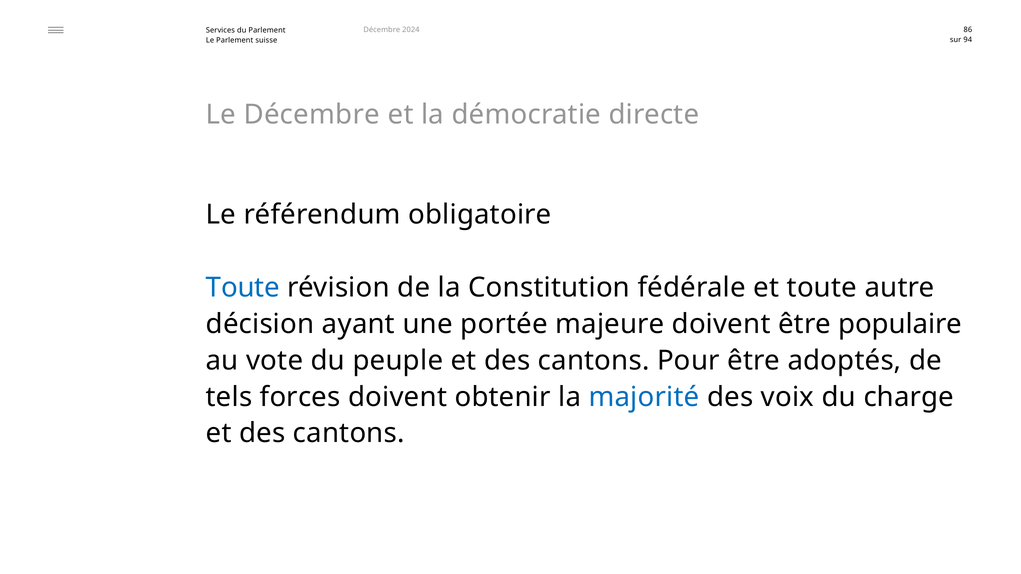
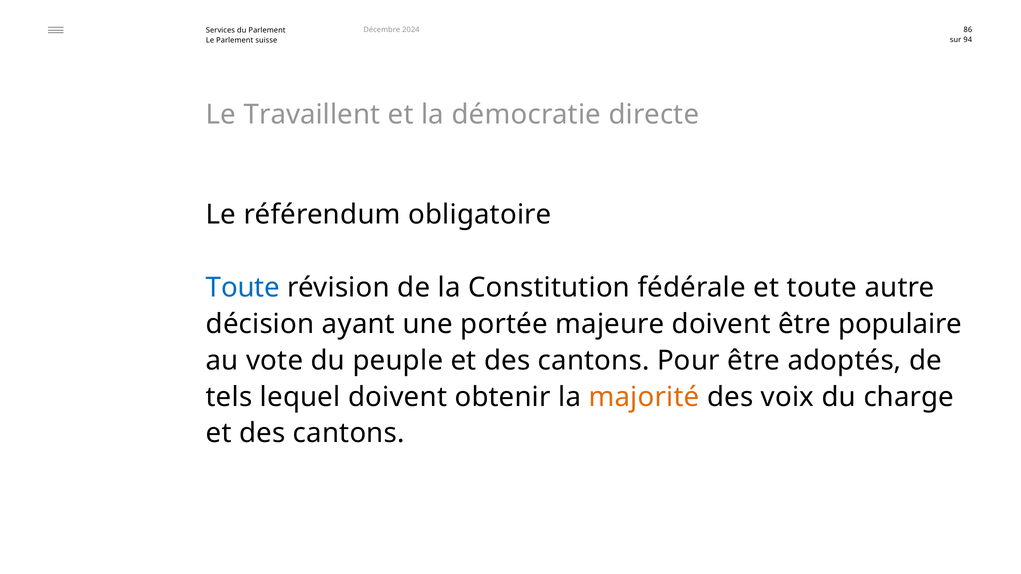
Le Décembre: Décembre -> Travaillent
forces: forces -> lequel
majorité colour: blue -> orange
